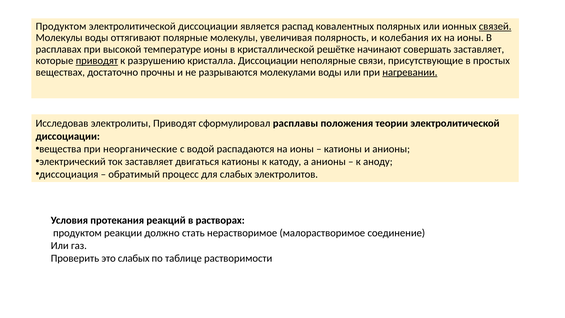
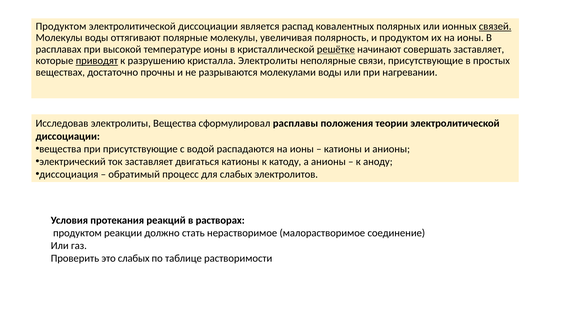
и колебания: колебания -> продуктом
решётке underline: none -> present
кристалла Диссоциации: Диссоциации -> Электролиты
нагревании underline: present -> none
электролиты Приводят: Приводят -> Вещества
при неорганические: неорганические -> присутствующие
